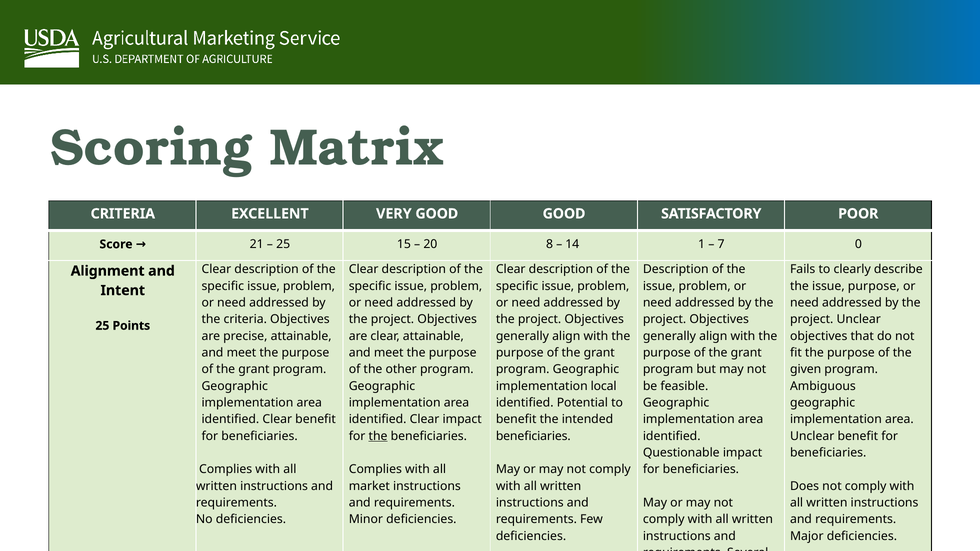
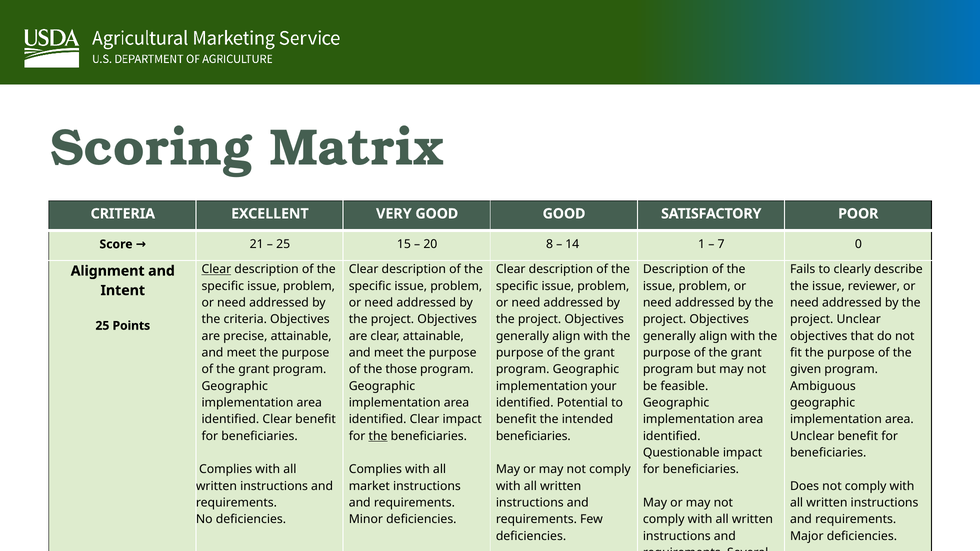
Clear at (216, 270) underline: none -> present
issue purpose: purpose -> reviewer
other: other -> those
local: local -> your
